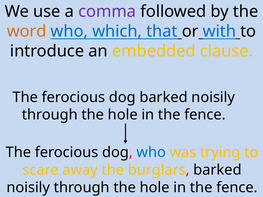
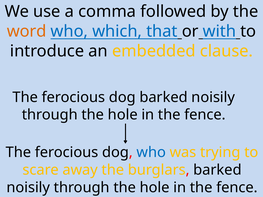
comma colour: purple -> black
